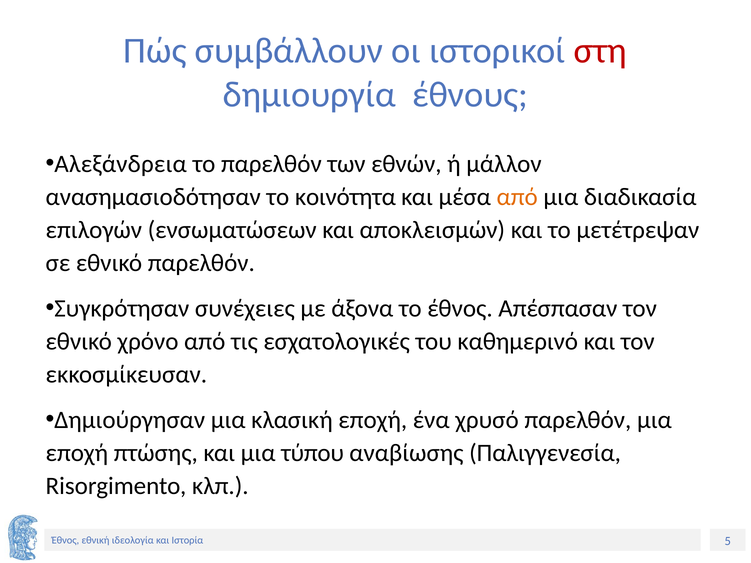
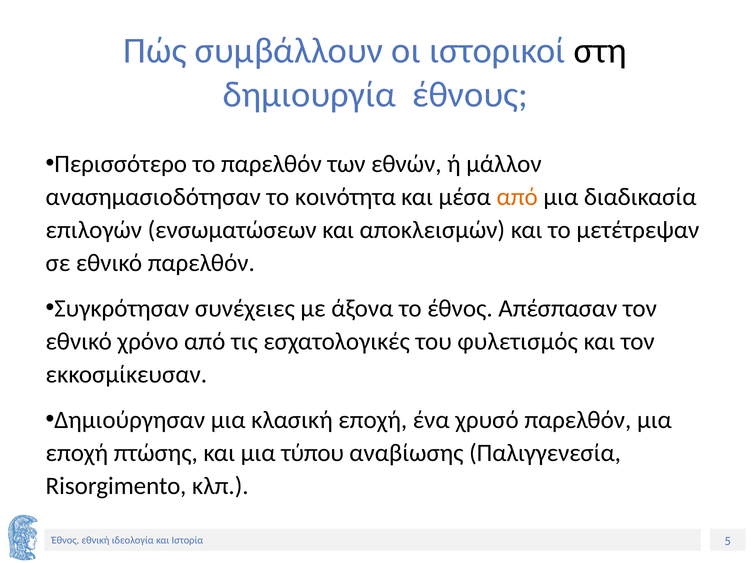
στη colour: red -> black
Αλεξάνδρεια: Αλεξάνδρεια -> Περισσότερο
καθημερινό: καθημερινό -> φυλετισμός
